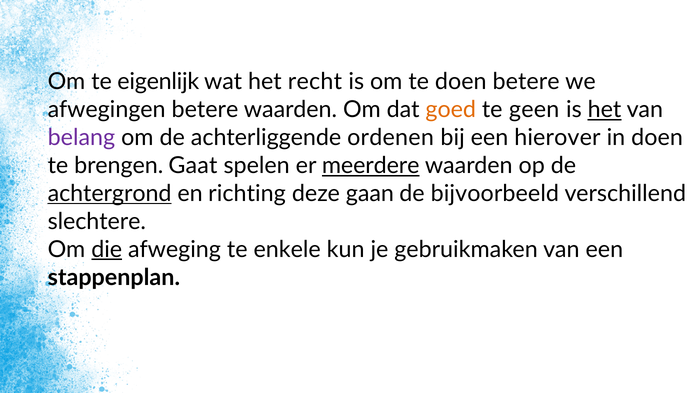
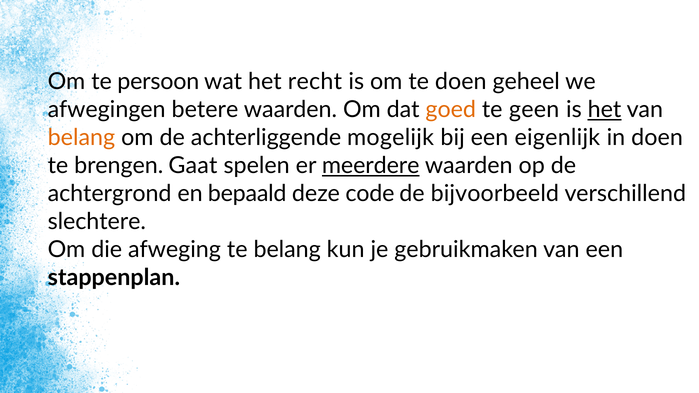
eigenlijk: eigenlijk -> persoon
doen betere: betere -> geheel
belang at (81, 138) colour: purple -> orange
ordenen: ordenen -> mogelijk
hierover: hierover -> eigenlijk
achtergrond underline: present -> none
richting: richting -> bepaald
gaan: gaan -> code
die underline: present -> none
te enkele: enkele -> belang
